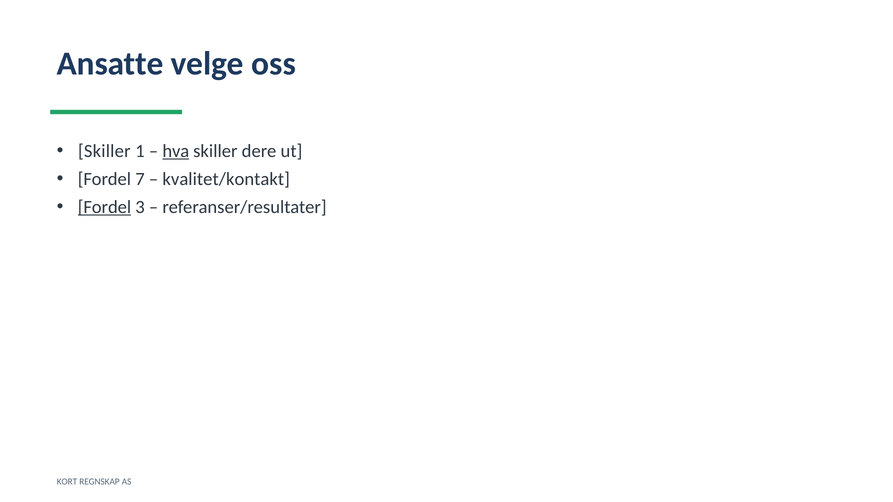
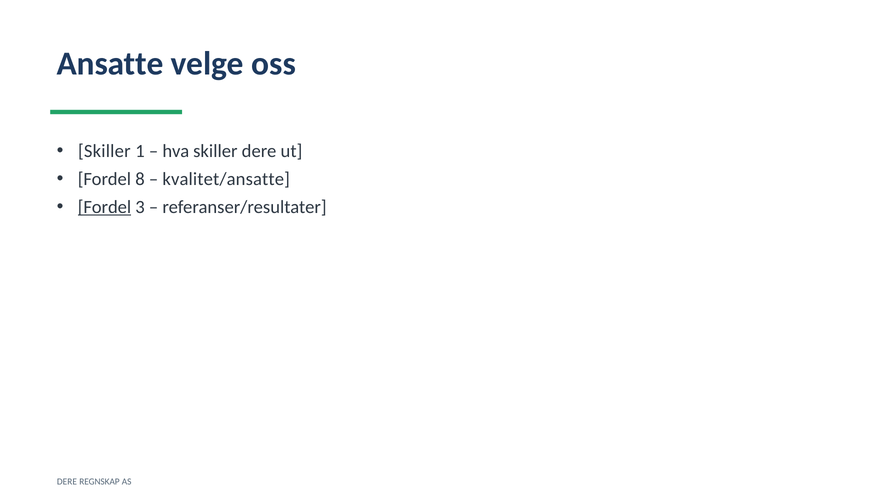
hva underline: present -> none
7: 7 -> 8
kvalitet/kontakt: kvalitet/kontakt -> kvalitet/ansatte
KORT at (67, 482): KORT -> DERE
